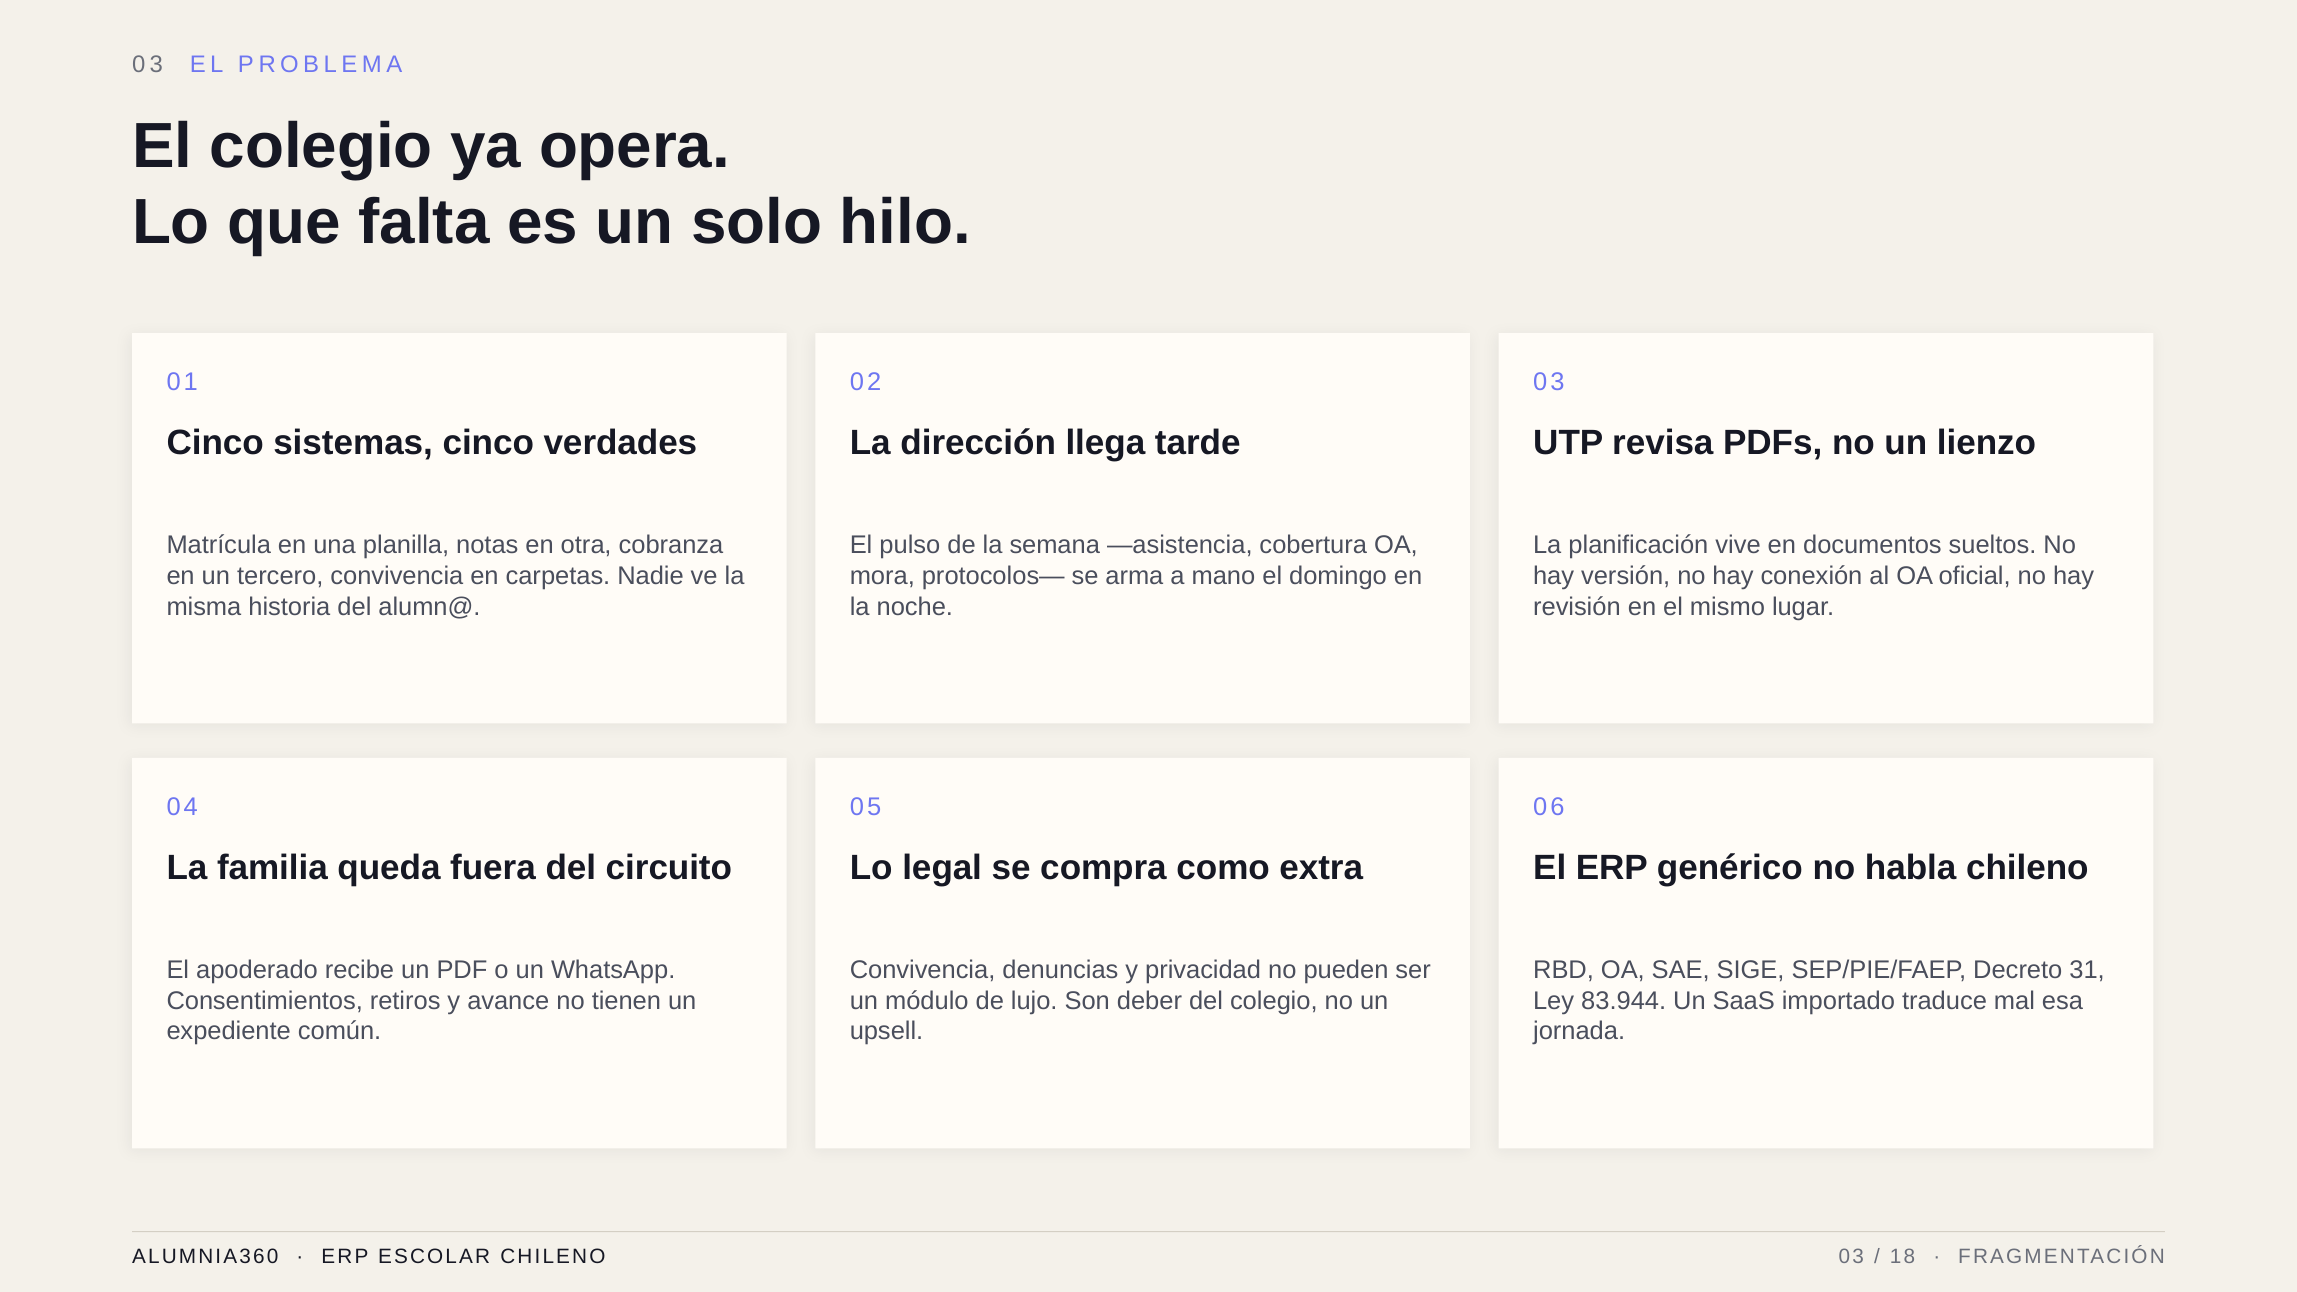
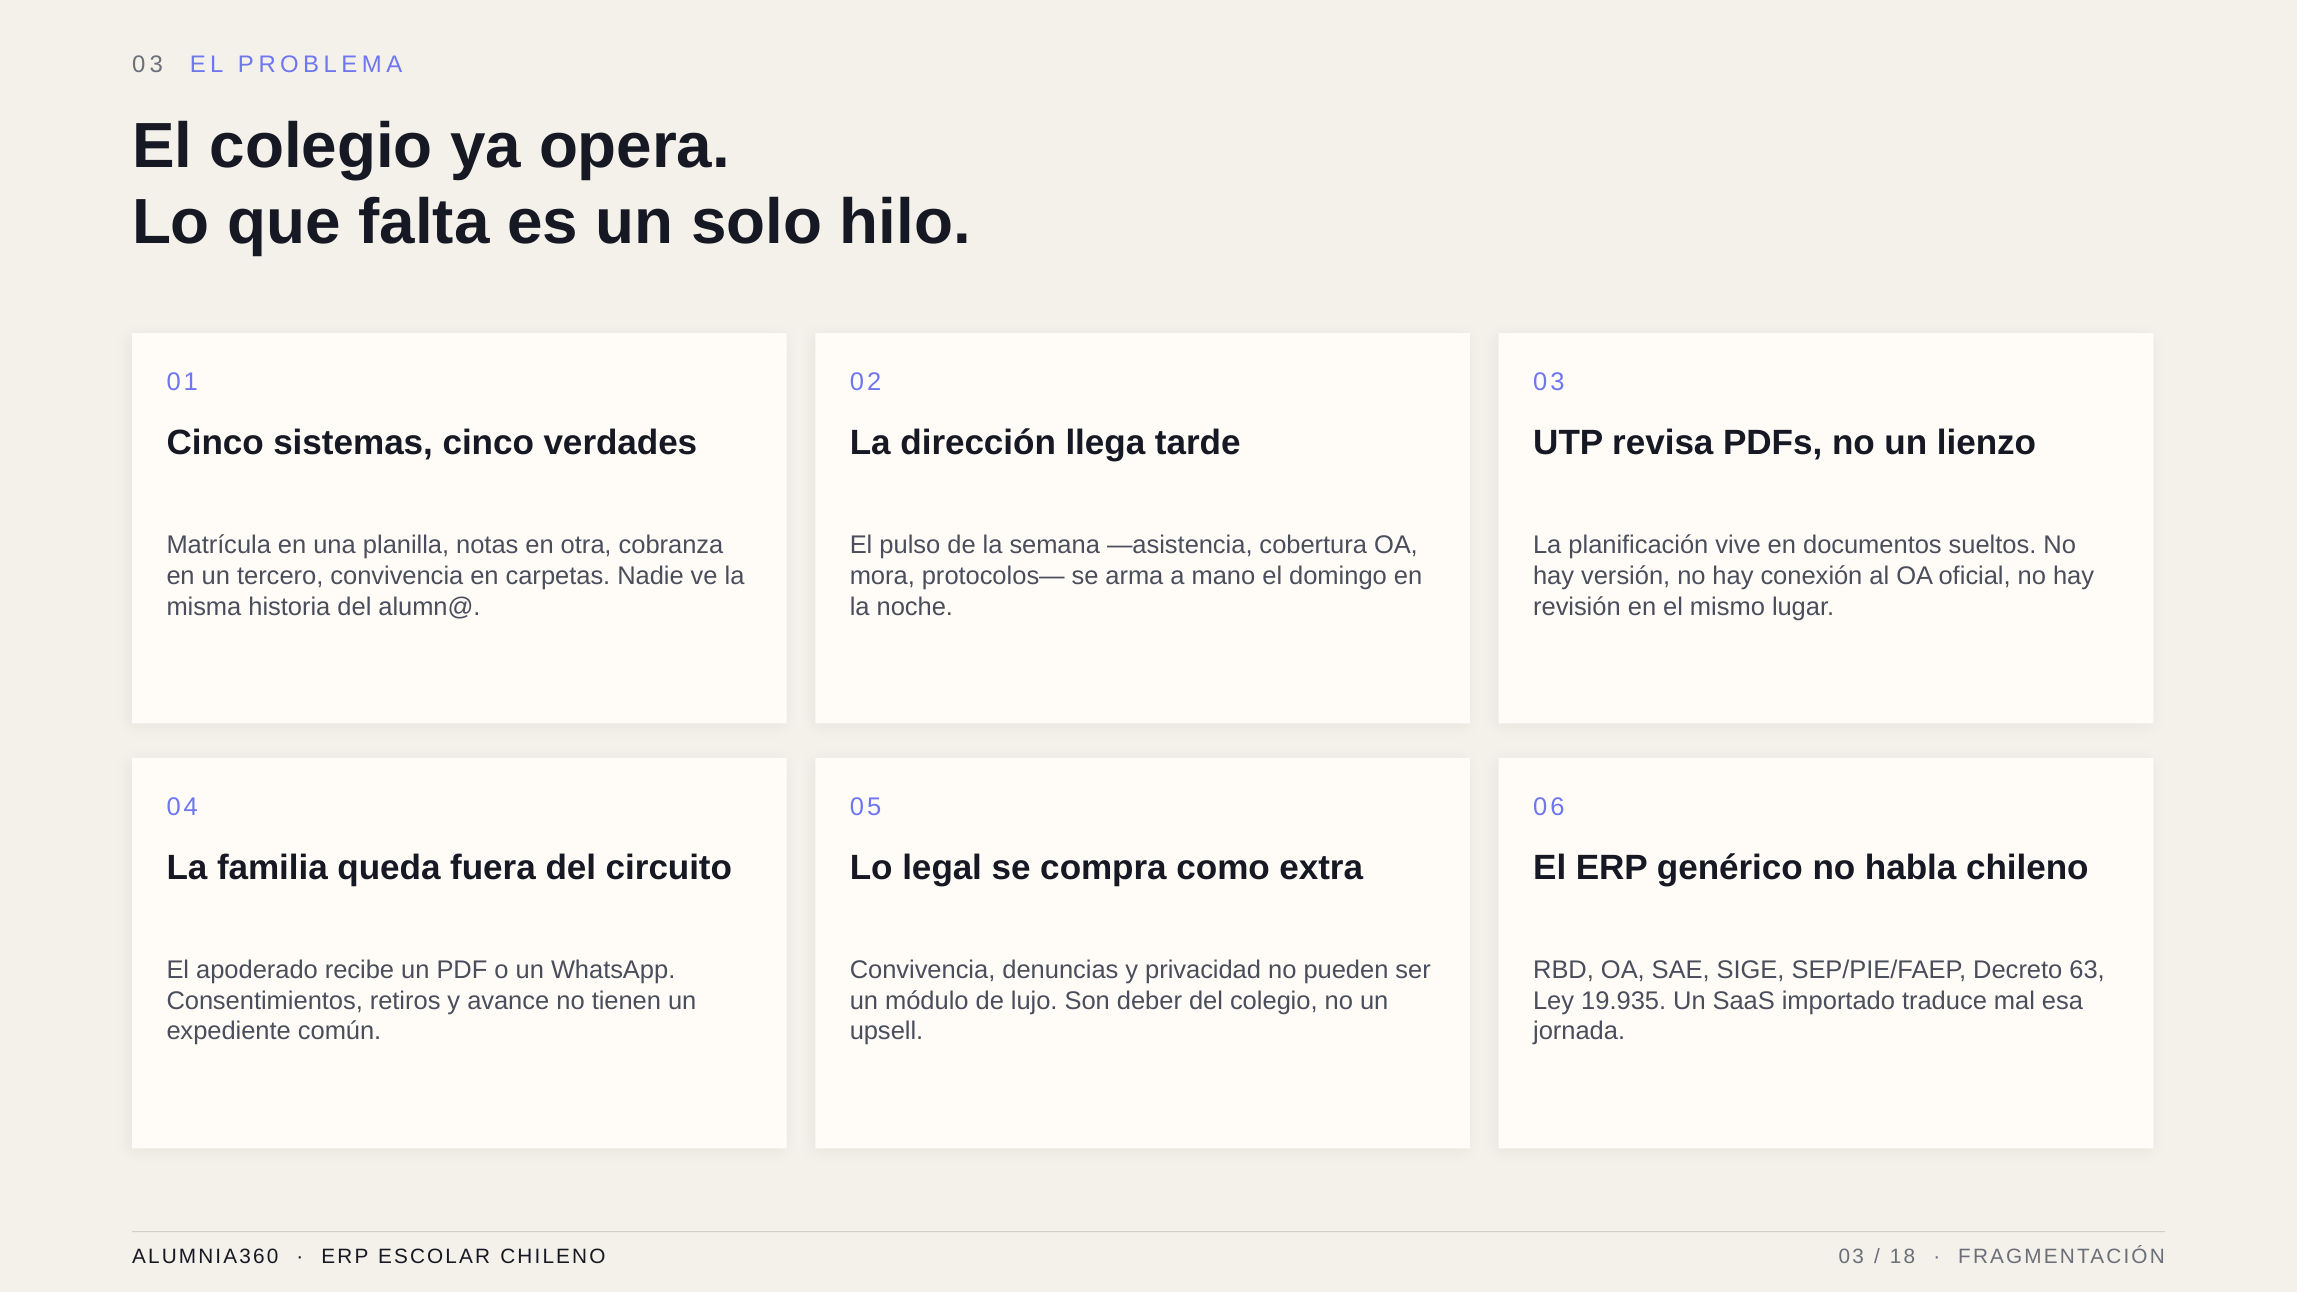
31: 31 -> 63
83.944: 83.944 -> 19.935
